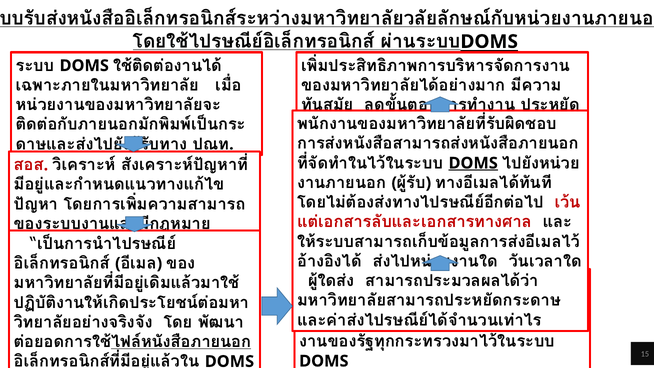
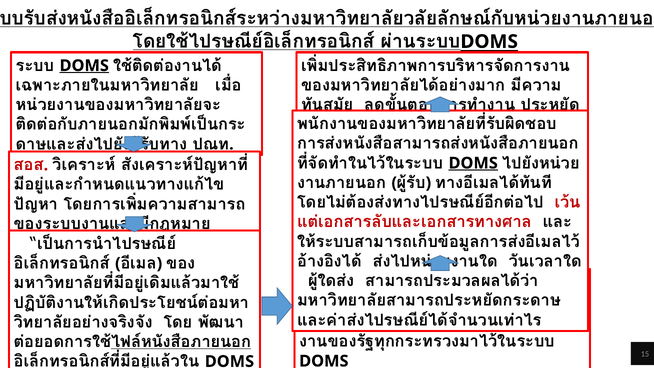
DOMS at (84, 66) underline: none -> present
